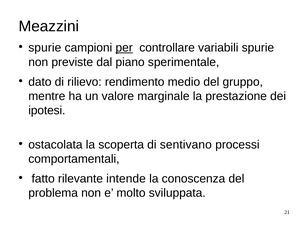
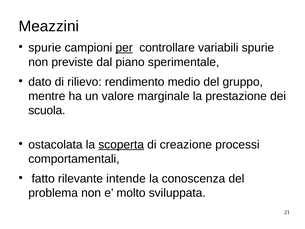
ipotesi: ipotesi -> scuola
scoperta underline: none -> present
sentivano: sentivano -> creazione
